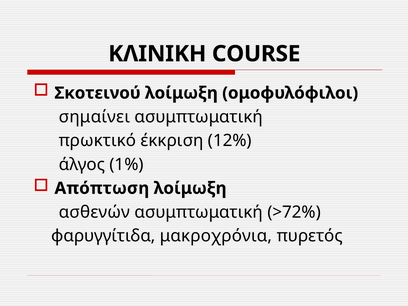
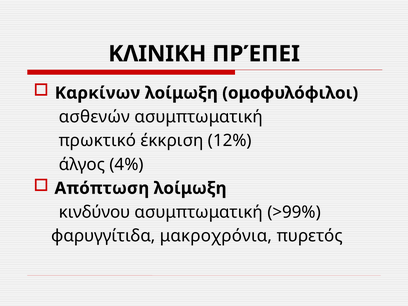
COURSE: COURSE -> ΠΡΈΠΕΙ
Σκοτεινού: Σκοτεινού -> Καρκίνων
σημαίνει: σημαίνει -> ασθενών
1%: 1% -> 4%
ασθενών: ασθενών -> κινδύνου
>72%: >72% -> >99%
